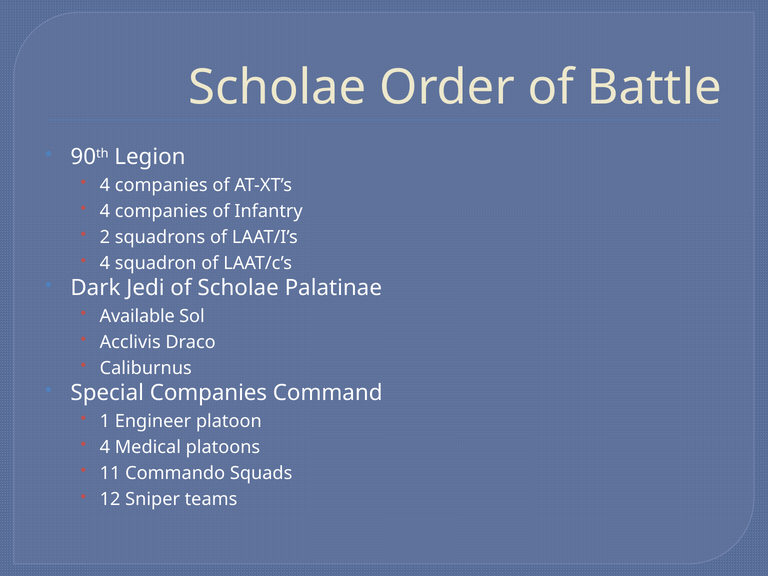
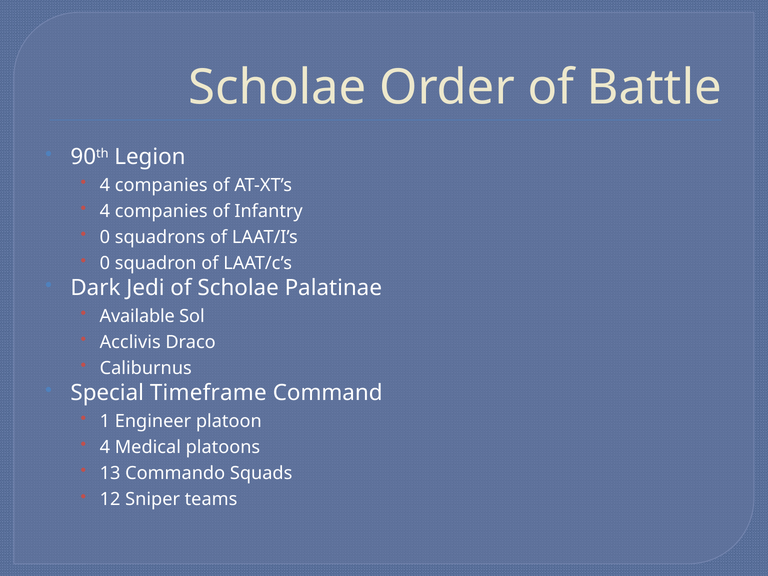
2 at (105, 237): 2 -> 0
4 at (105, 263): 4 -> 0
Special Companies: Companies -> Timeframe
11: 11 -> 13
